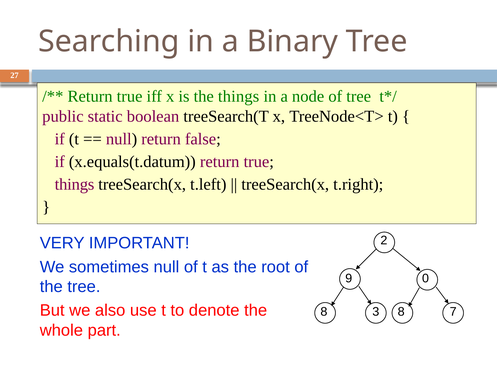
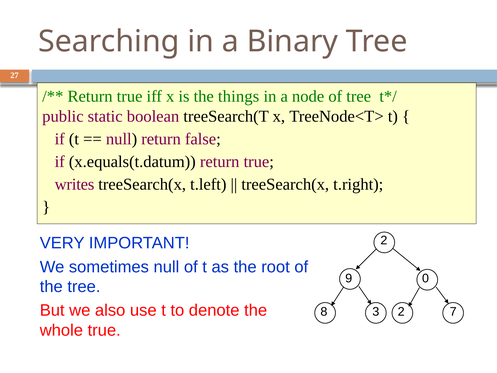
things at (74, 184): things -> writes
3 8: 8 -> 2
whole part: part -> true
